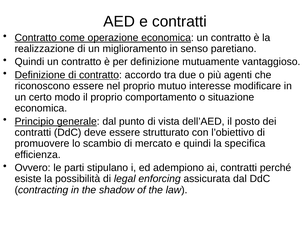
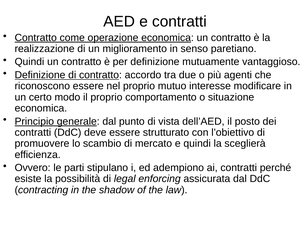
specifica: specifica -> sceglierà
